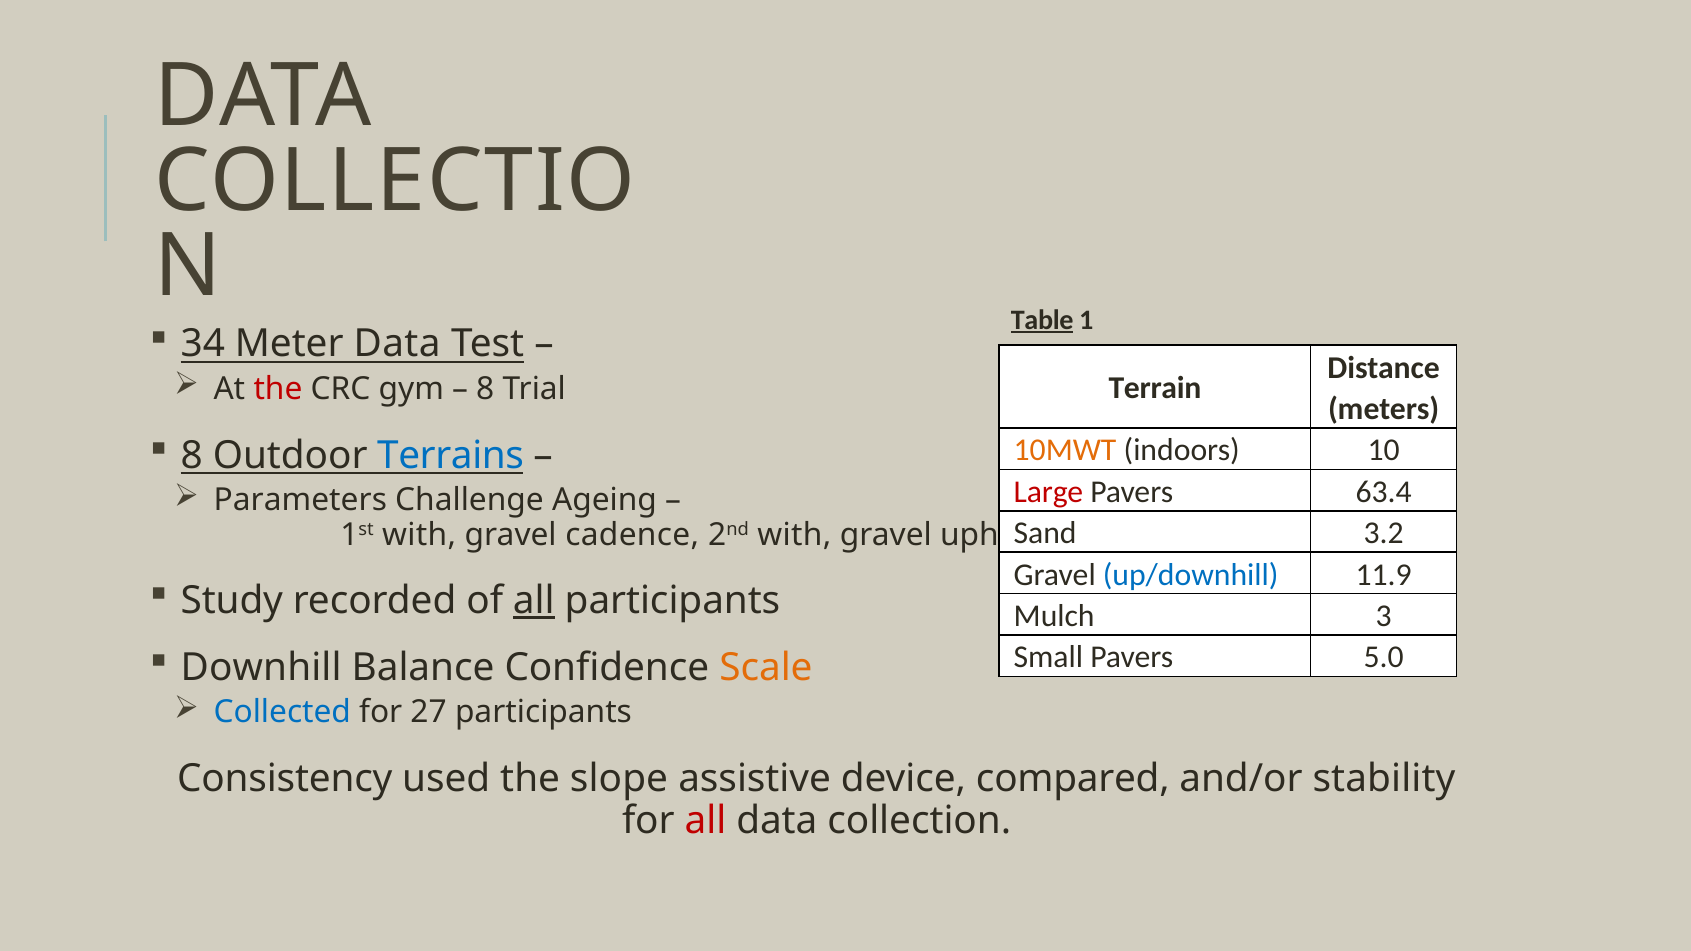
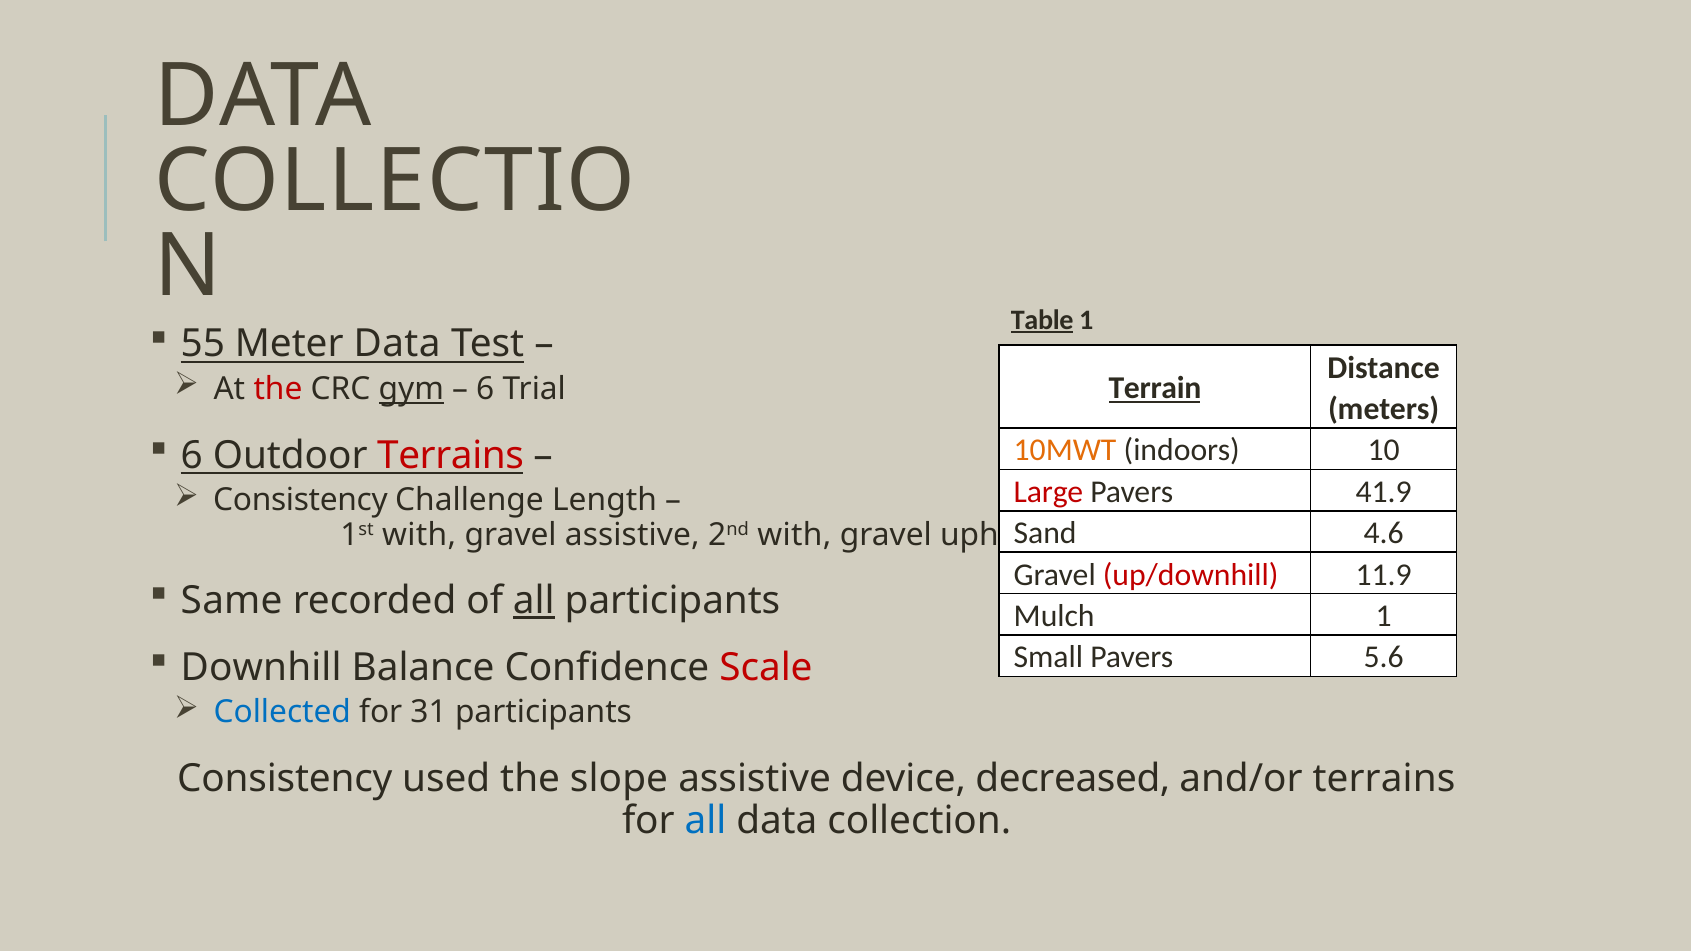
34: 34 -> 55
gym underline: none -> present
8 at (485, 389): 8 -> 6
Terrain underline: none -> present
8 at (192, 455): 8 -> 6
Terrains at (451, 455) colour: blue -> red
63.4: 63.4 -> 41.9
Parameters at (300, 501): Parameters -> Consistency
Ageing: Ageing -> Length
3.2: 3.2 -> 4.6
gravel cadence: cadence -> assistive
up/downhill colour: blue -> red
Study: Study -> Same
Mulch 3: 3 -> 1
5.0: 5.0 -> 5.6
Scale colour: orange -> red
27: 27 -> 31
compared: compared -> decreased
and/or stability: stability -> terrains
all at (705, 820) colour: red -> blue
